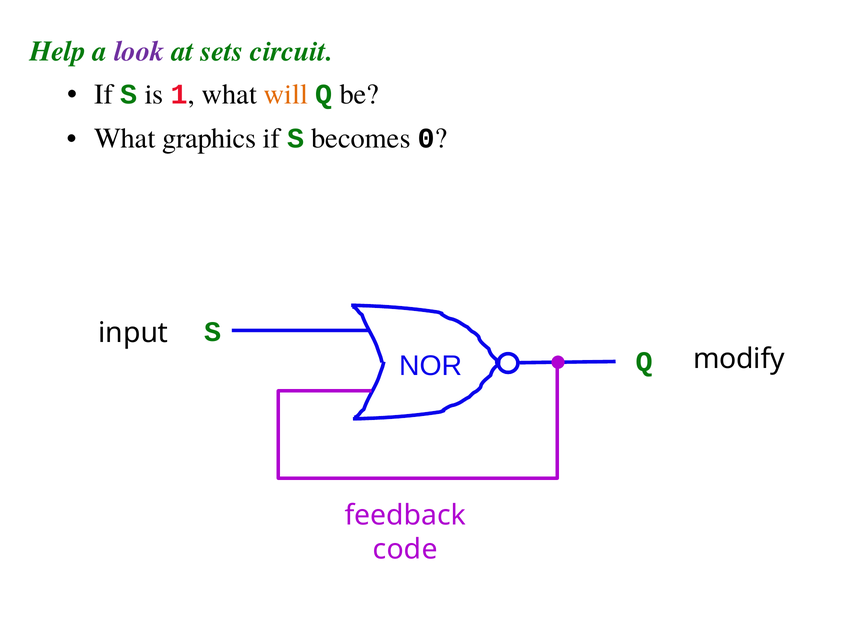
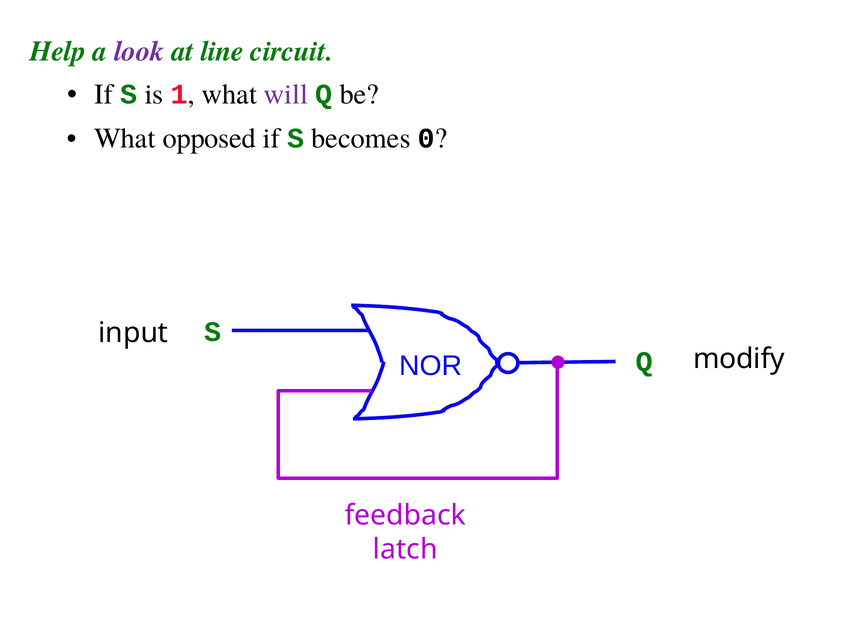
sets: sets -> line
will colour: orange -> purple
graphics: graphics -> opposed
code: code -> latch
